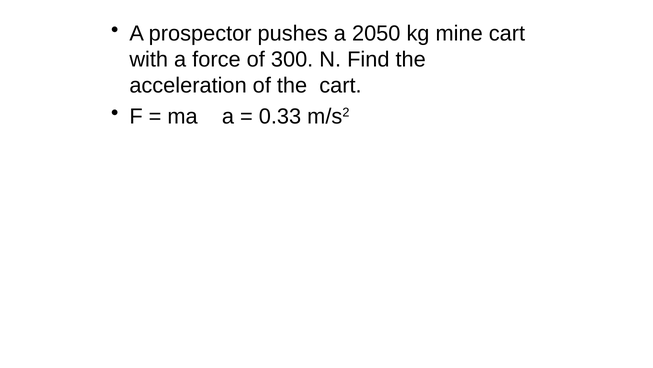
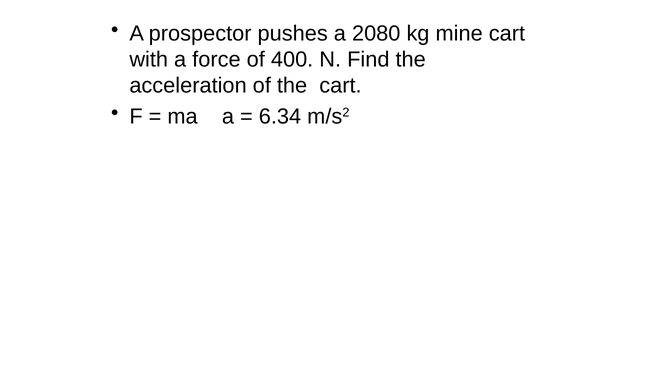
2050: 2050 -> 2080
300: 300 -> 400
0.33: 0.33 -> 6.34
